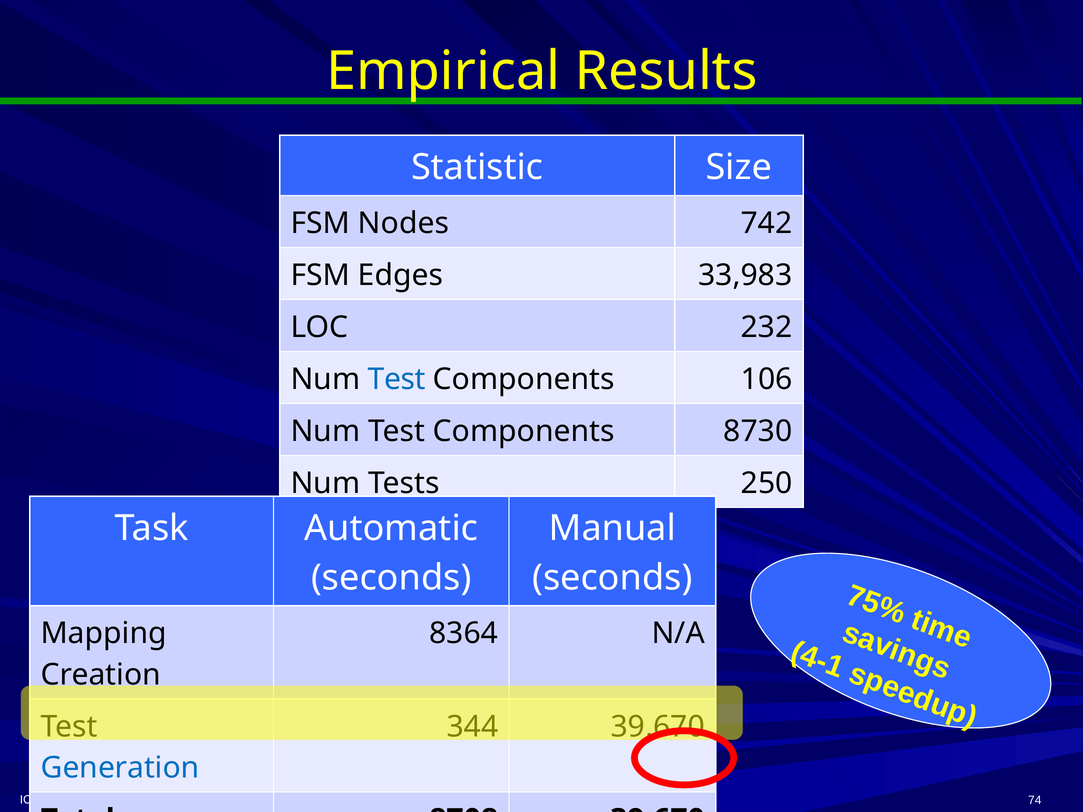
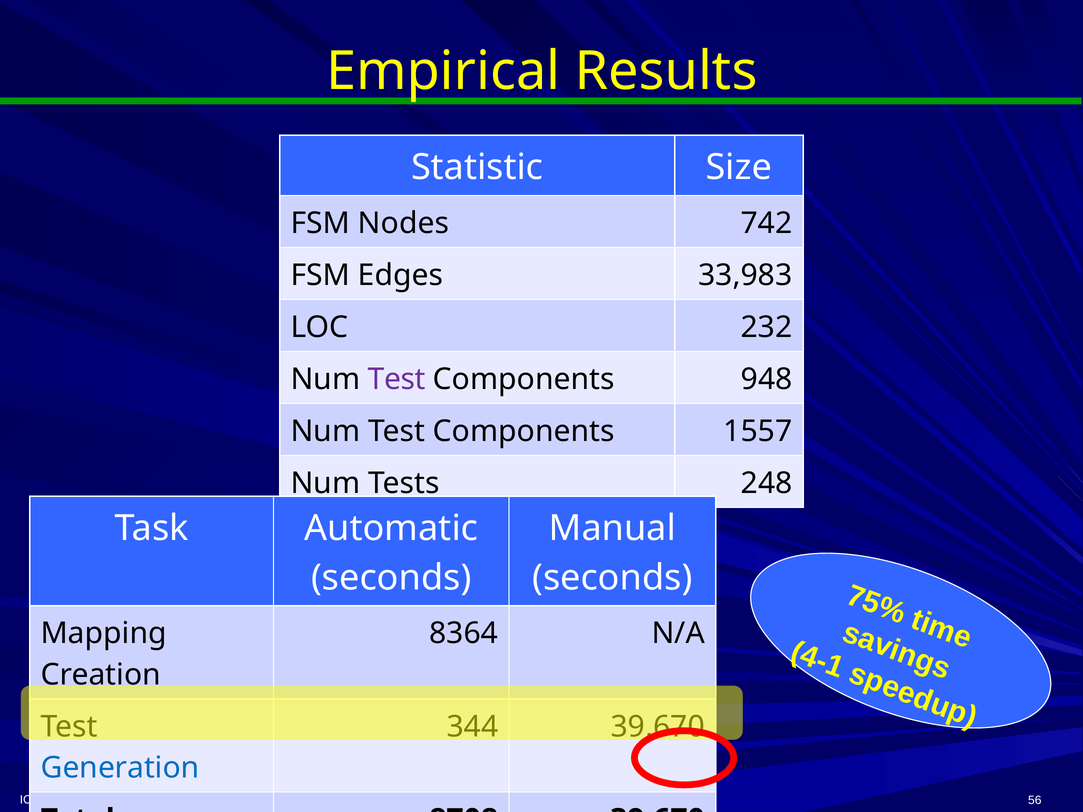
Test at (397, 379) colour: blue -> purple
106: 106 -> 948
8730: 8730 -> 1557
250: 250 -> 248
74: 74 -> 56
